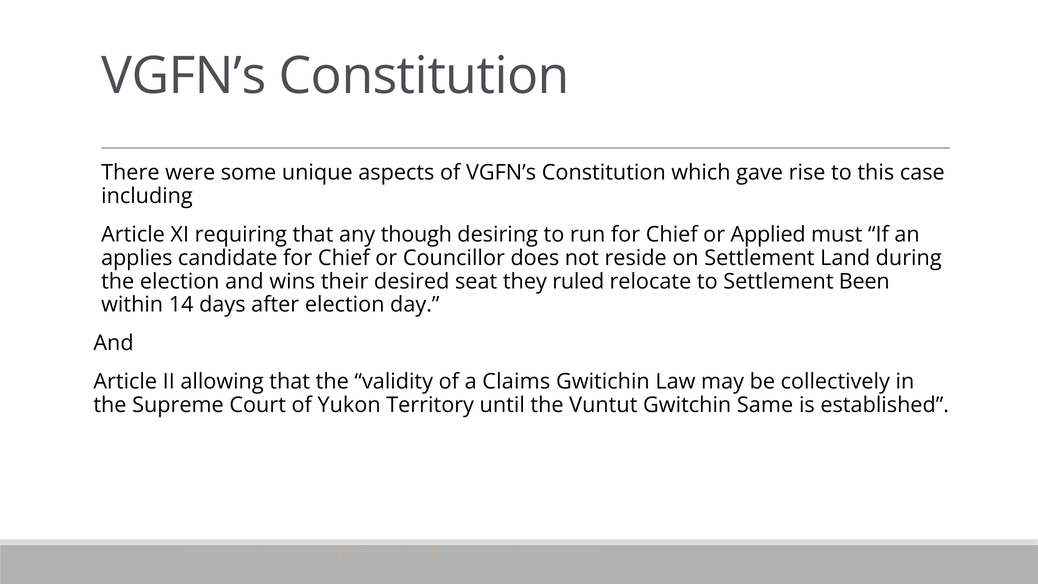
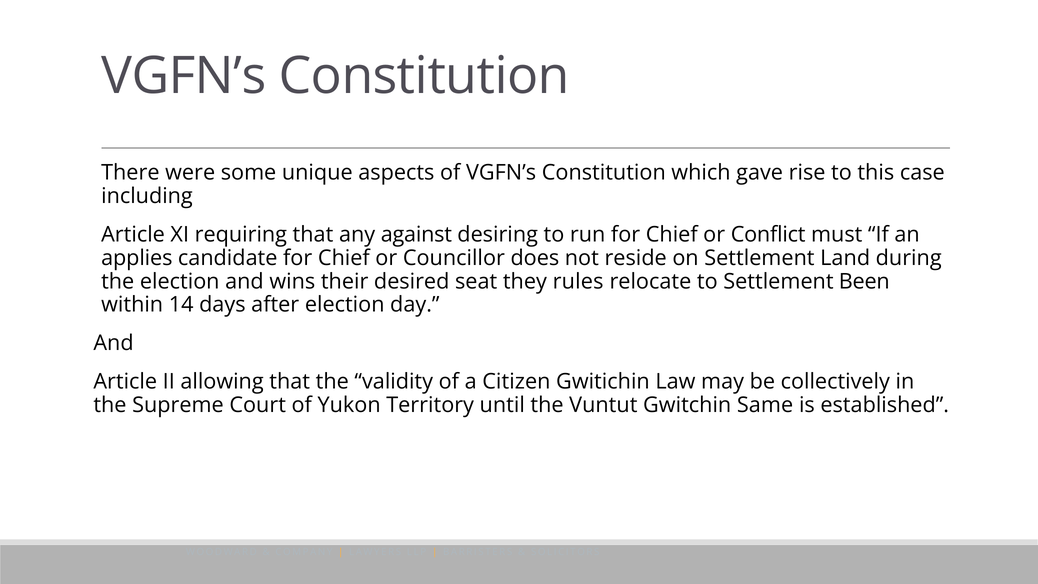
though: though -> against
Applied: Applied -> Conflict
ruled: ruled -> rules
Claims: Claims -> Citizen
